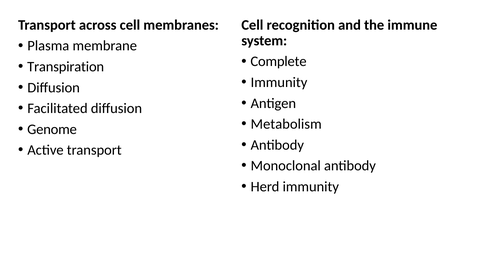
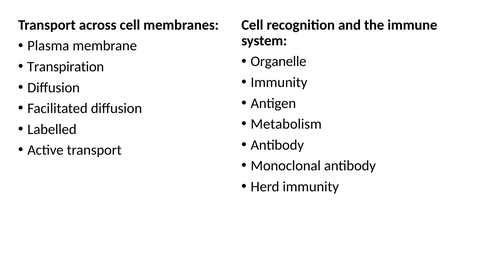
Complete: Complete -> Organelle
Genome: Genome -> Labelled
